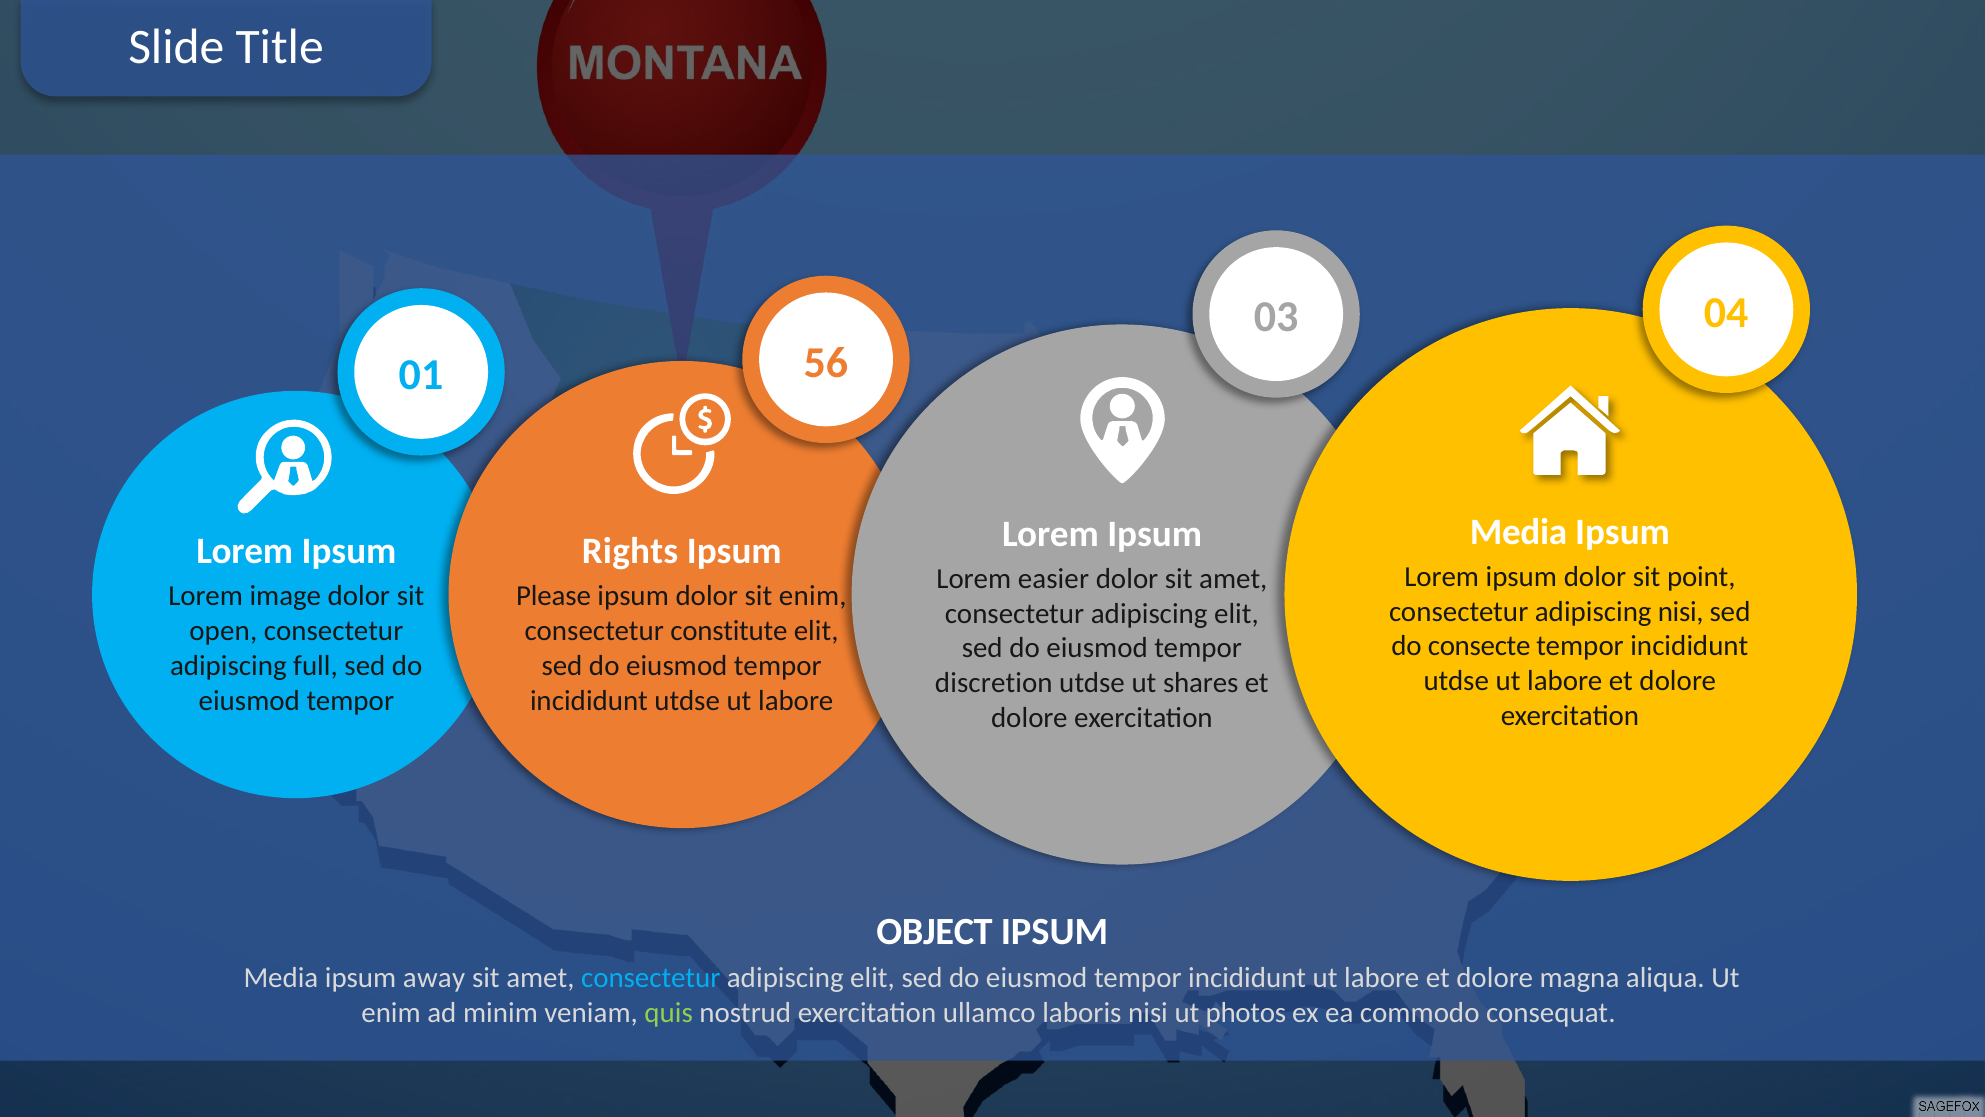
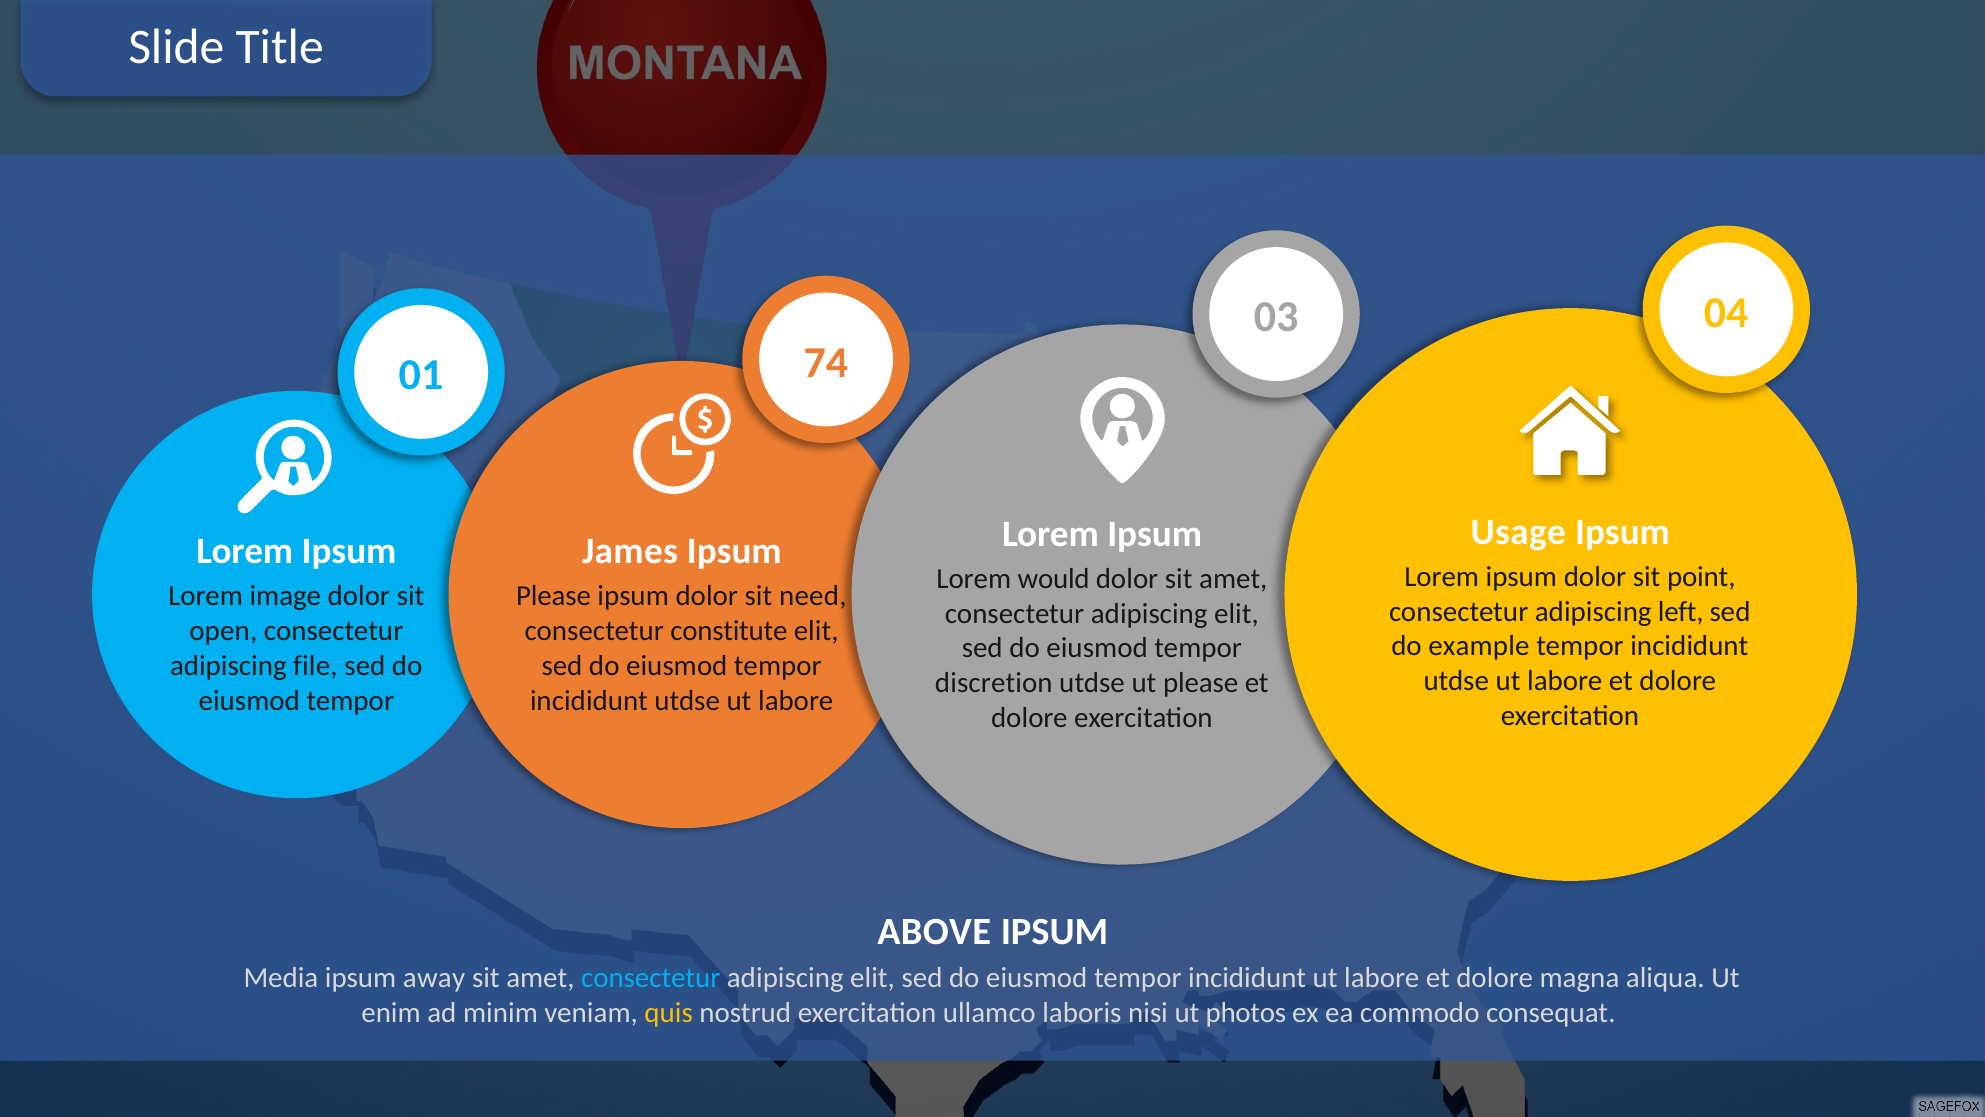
56: 56 -> 74
Media at (1519, 532): Media -> Usage
Rights: Rights -> James
easier: easier -> would
sit enim: enim -> need
adipiscing nisi: nisi -> left
consecte: consecte -> example
full: full -> file
ut shares: shares -> please
OBJECT: OBJECT -> ABOVE
quis colour: light green -> yellow
